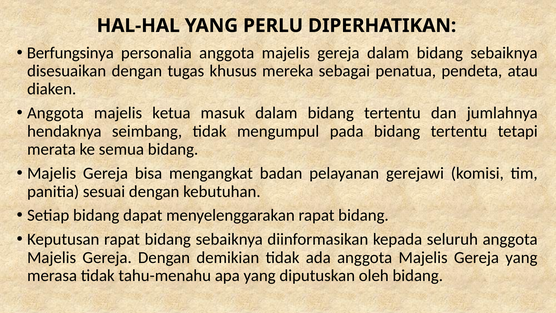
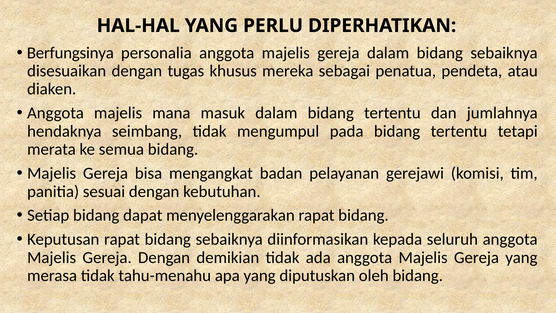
ketua: ketua -> mana
